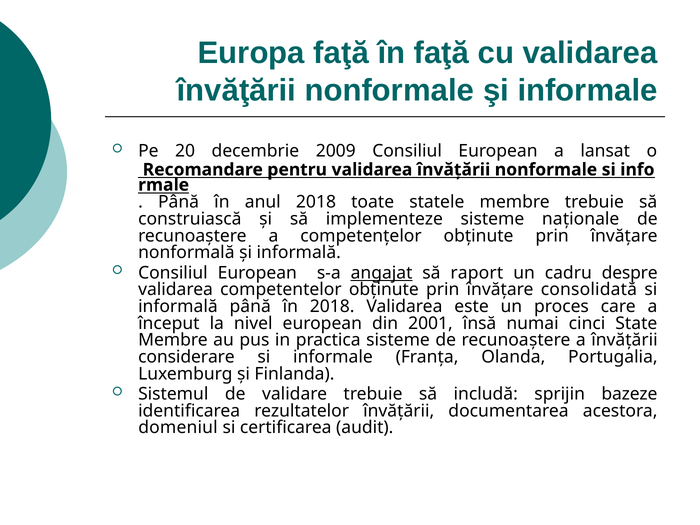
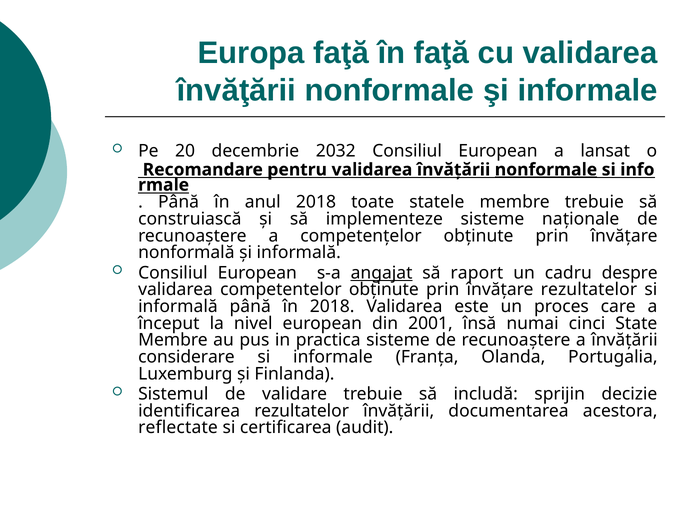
2009: 2009 -> 2032
nonformale at (546, 170) underline: none -> present
învăţare consolidată: consolidată -> rezultatelor
bazeze: bazeze -> decizie
domeniul: domeniul -> reflectate
